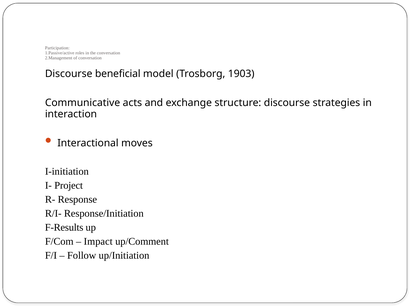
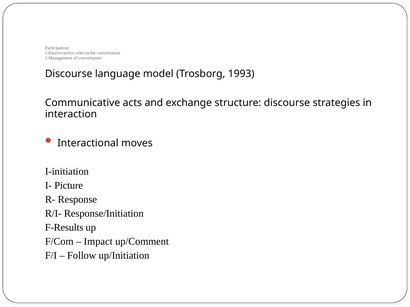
beneficial: beneficial -> language
1903: 1903 -> 1993
Project: Project -> Picture
